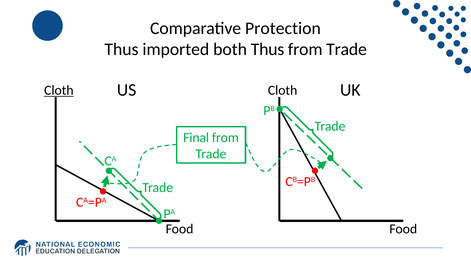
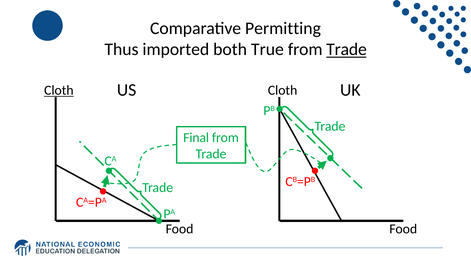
Protection: Protection -> Permitting
both Thus: Thus -> True
Trade at (347, 49) underline: none -> present
